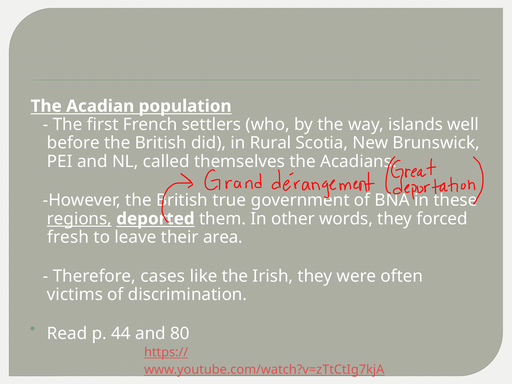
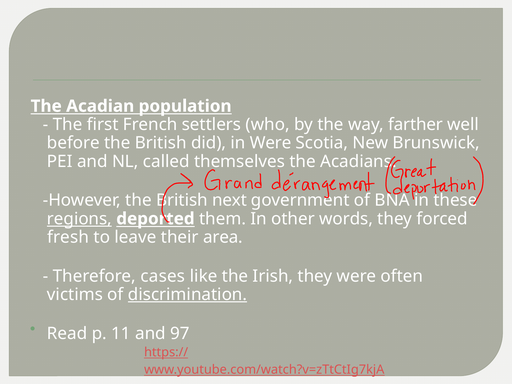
islands: islands -> farther
in Rural: Rural -> Were
true: true -> next
discrimination underline: none -> present
44: 44 -> 11
80: 80 -> 97
